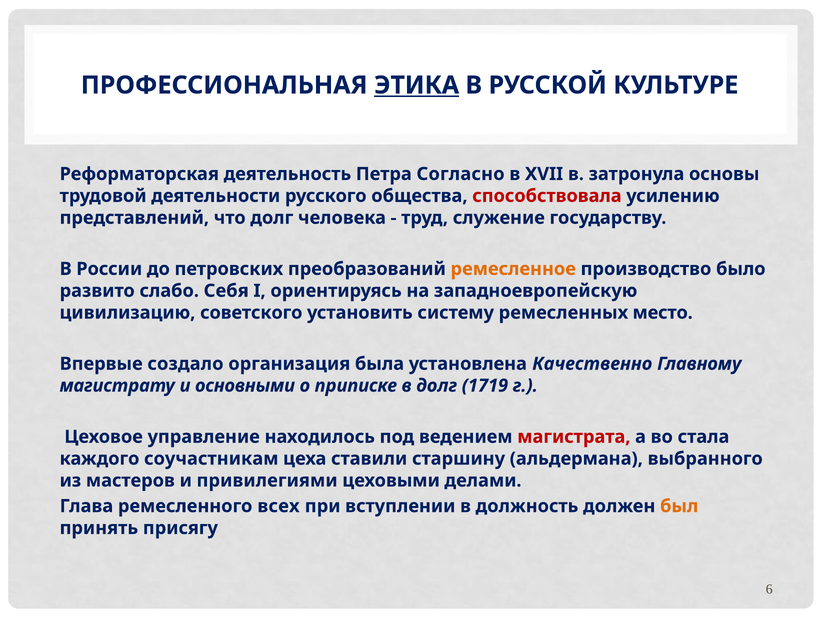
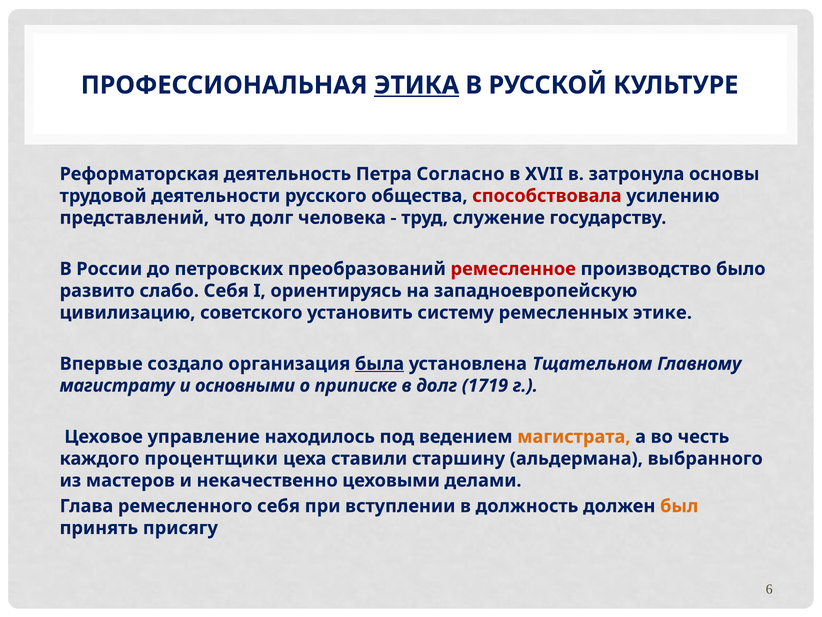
ремесленное colour: orange -> red
место: место -> этике
была underline: none -> present
Качественно: Качественно -> Тщательном
магистрата colour: red -> orange
стала: стала -> честь
соучастникам: соучастникам -> процентщики
привилегиями: привилегиями -> некачественно
ремесленного всех: всех -> себя
